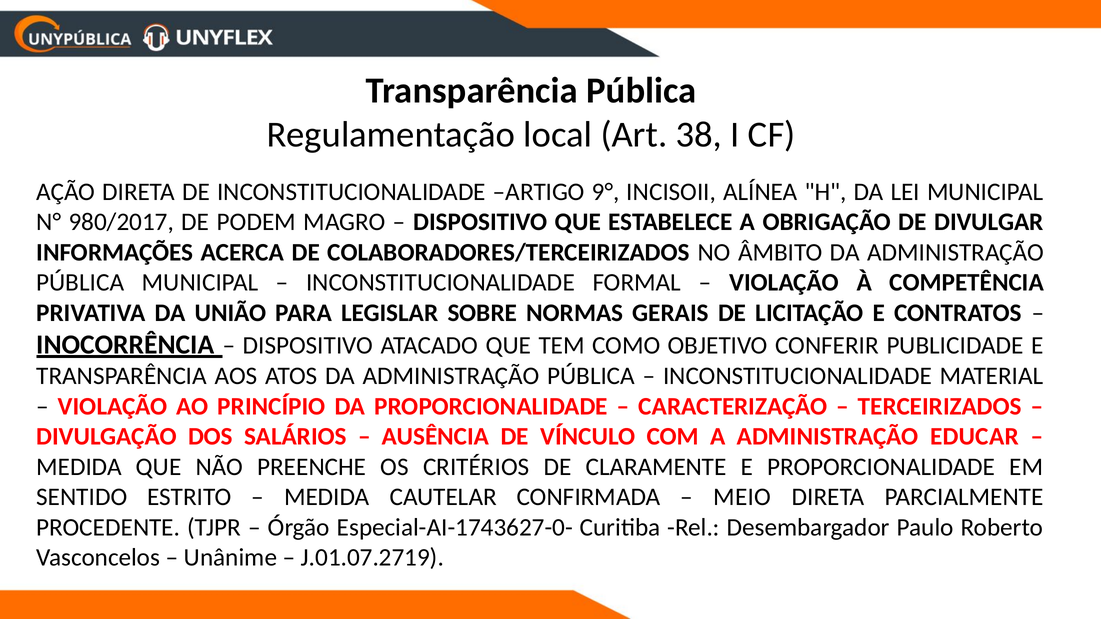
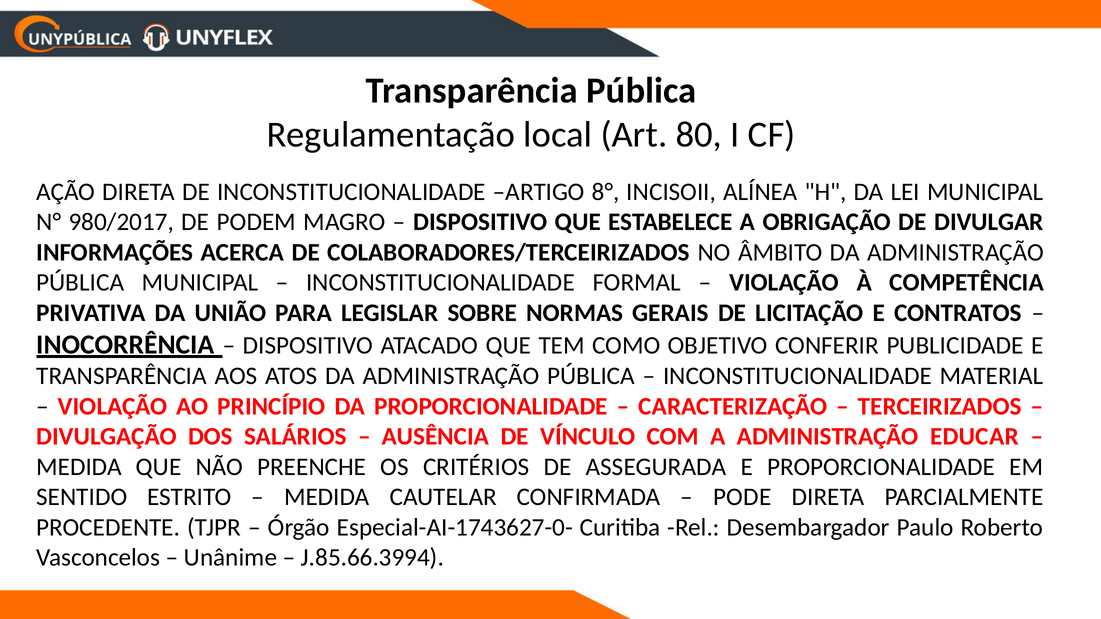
38: 38 -> 80
9°: 9° -> 8°
CLARAMENTE: CLARAMENTE -> ASSEGURADA
MEIO: MEIO -> PODE
J.01.07.2719: J.01.07.2719 -> J.85.66.3994
